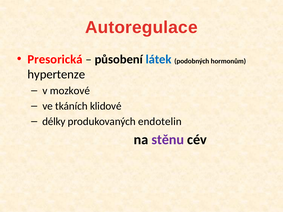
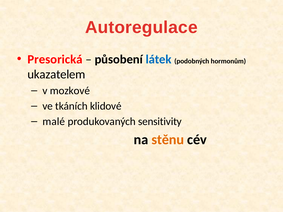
hypertenze: hypertenze -> ukazatelem
délky: délky -> malé
endotelin: endotelin -> sensitivity
stěnu colour: purple -> orange
